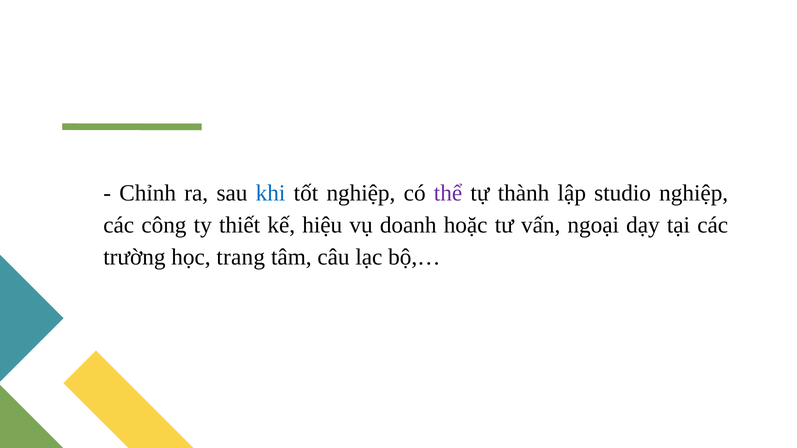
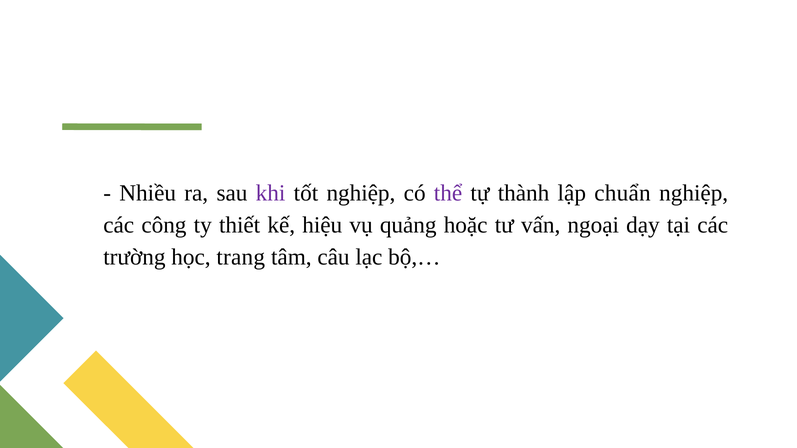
Chỉnh: Chỉnh -> Nhiều
khi colour: blue -> purple
studio: studio -> chuẩn
doanh: doanh -> quảng
